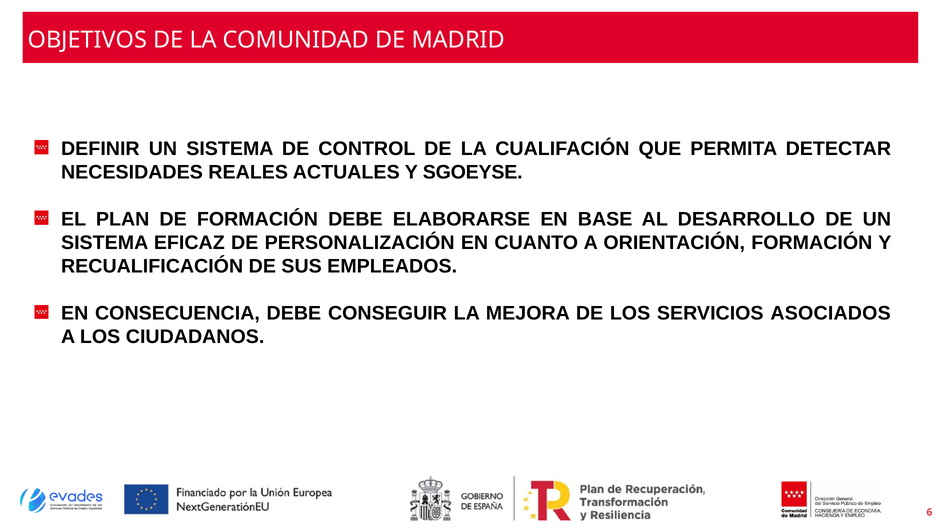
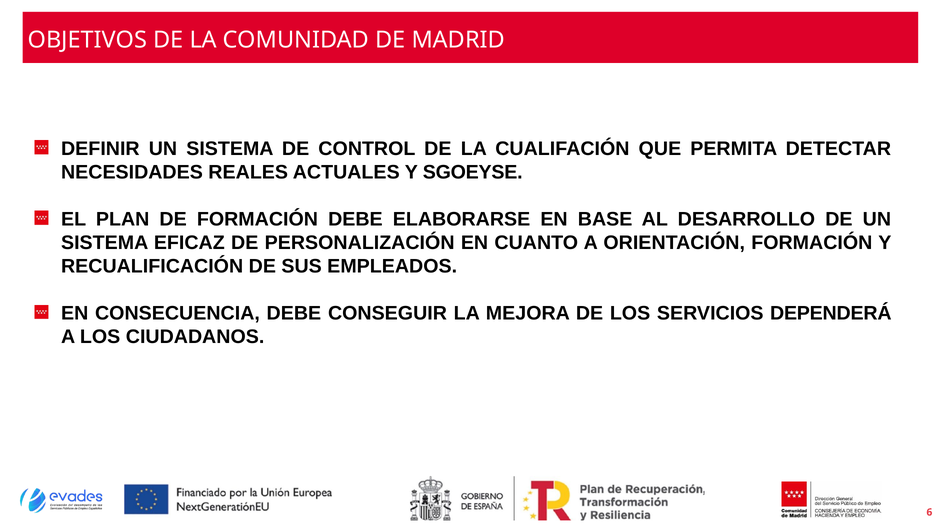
ASOCIADOS: ASOCIADOS -> DEPENDERÁ
